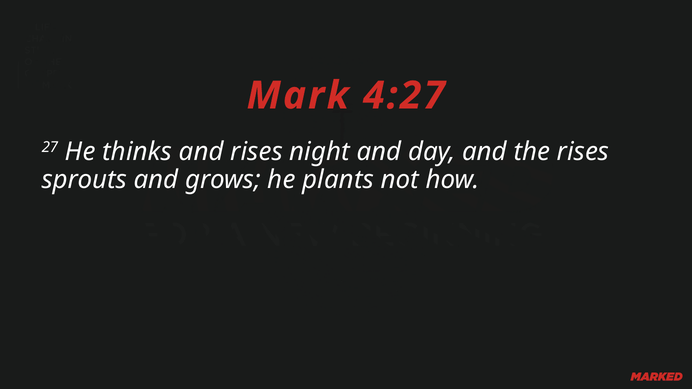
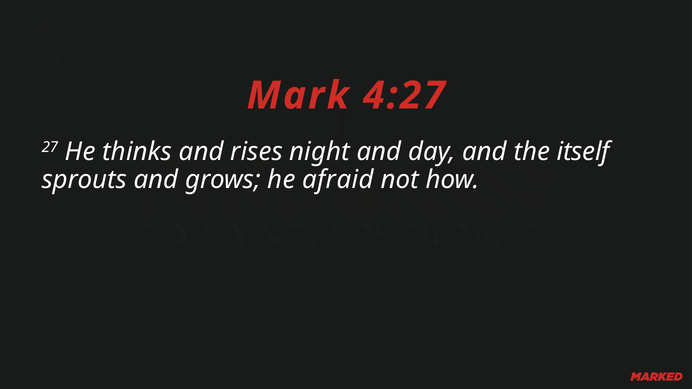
the rises: rises -> itself
plants: plants -> afraid
